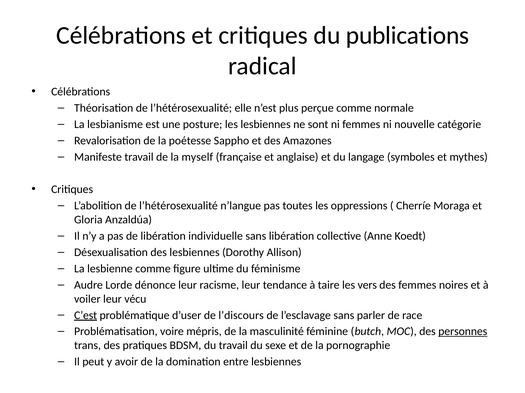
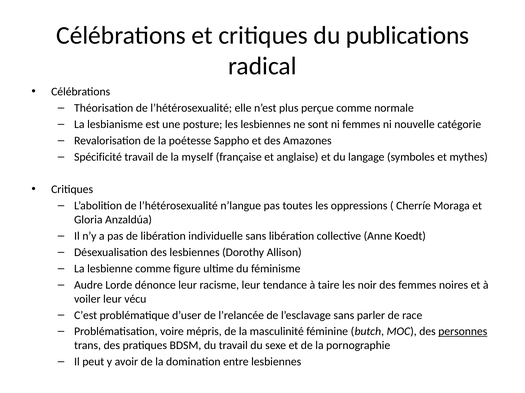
Manifeste: Manifeste -> Spécificité
vers: vers -> noir
C’est underline: present -> none
l’discours: l’discours -> l’relancée
